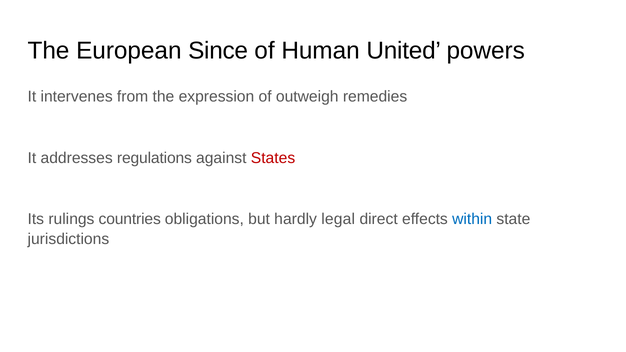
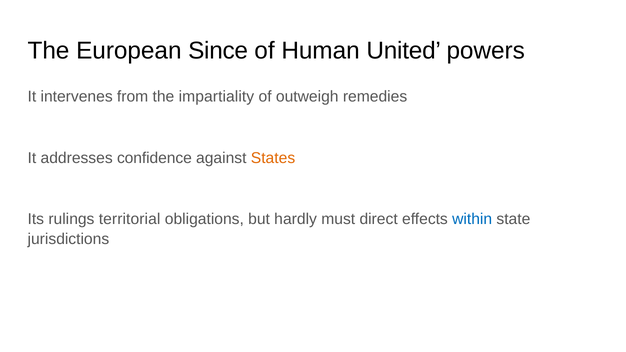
expression: expression -> impartiality
regulations: regulations -> confidence
States colour: red -> orange
countries: countries -> territorial
legal: legal -> must
